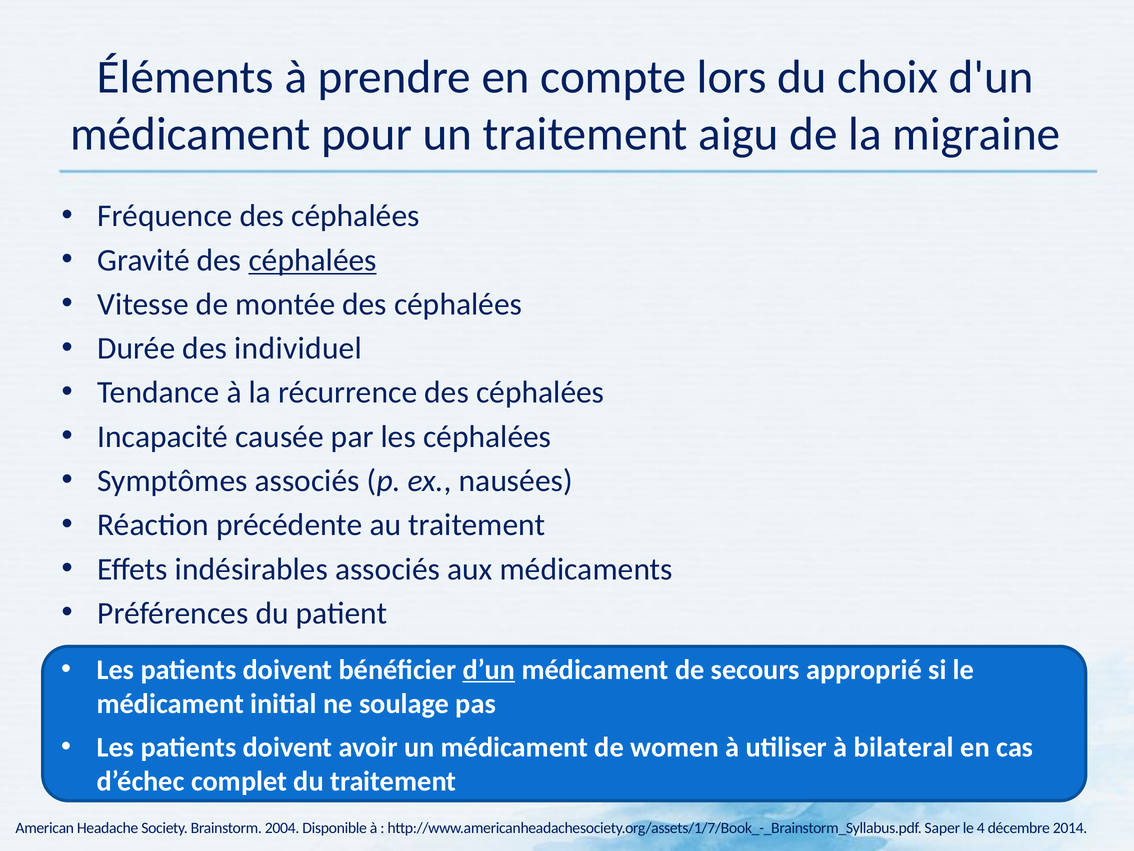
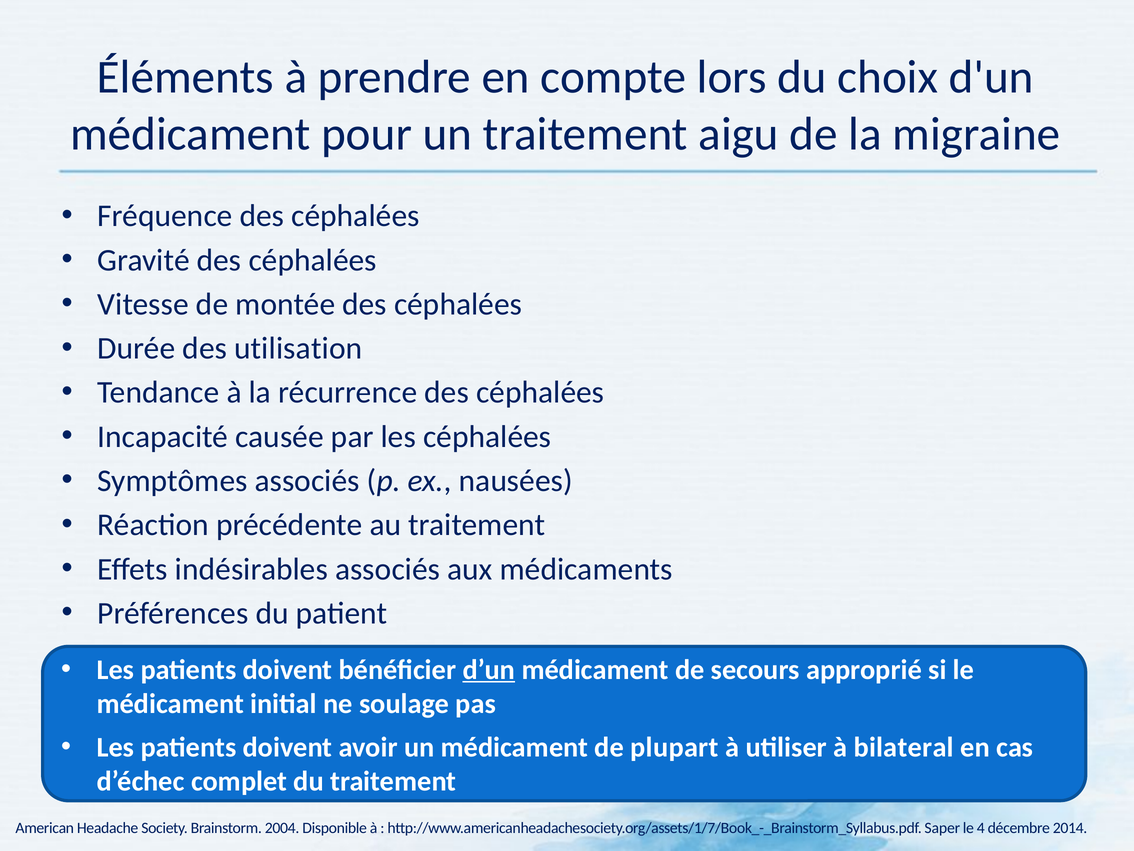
céphalées at (313, 260) underline: present -> none
individuel: individuel -> utilisation
women: women -> plupart
